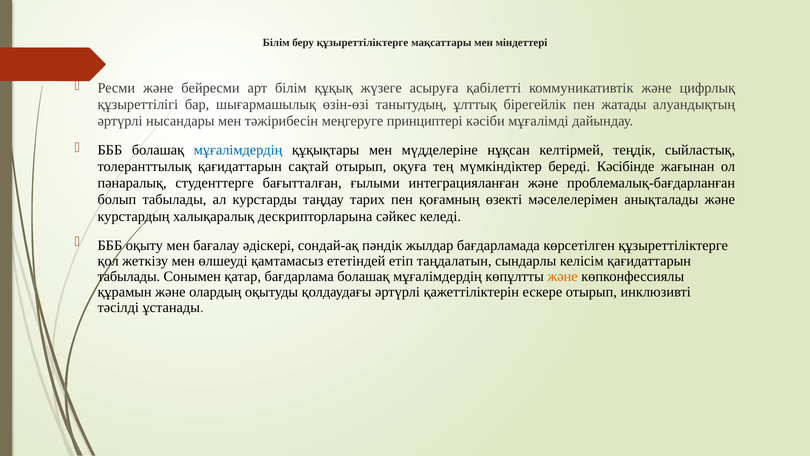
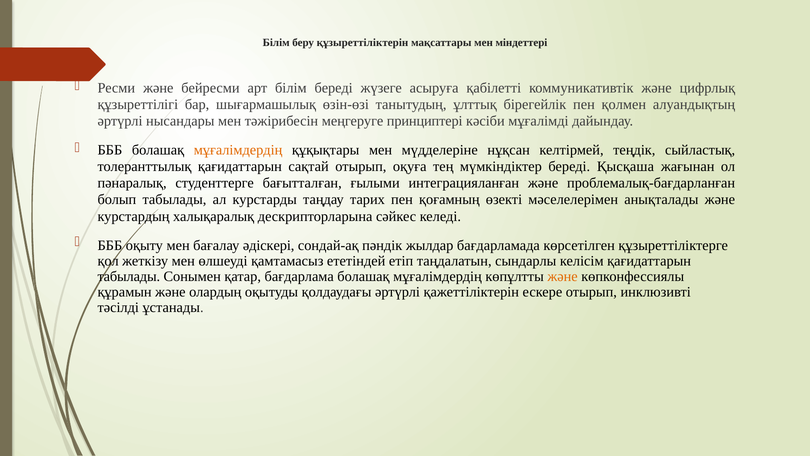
беру құзыреттіліктерге: құзыреттіліктерге -> құзыреттіліктерін
білім құқық: құқық -> береді
жатады: жатады -> қолмен
мұғалімдердің at (238, 150) colour: blue -> orange
Кәсібінде: Кәсібінде -> Қысқаша
